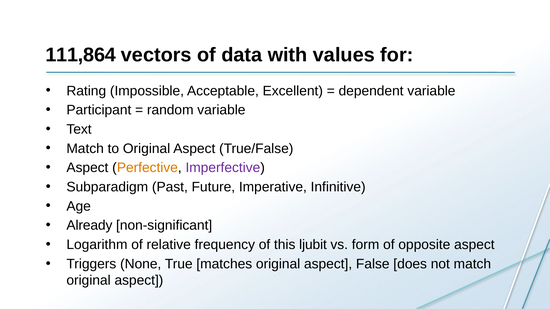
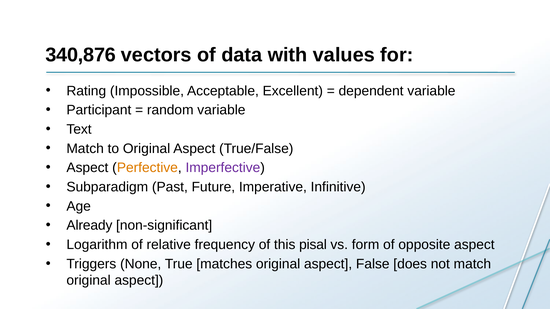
111,864: 111,864 -> 340,876
ljubit: ljubit -> pisal
